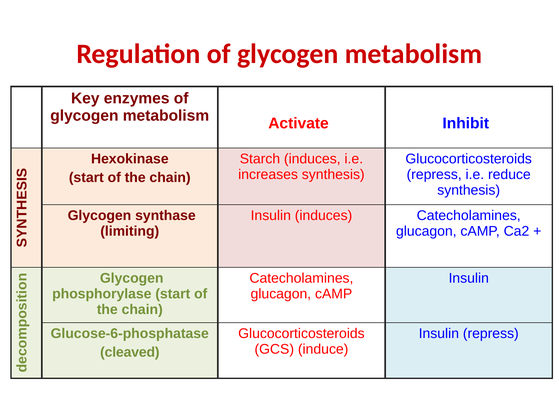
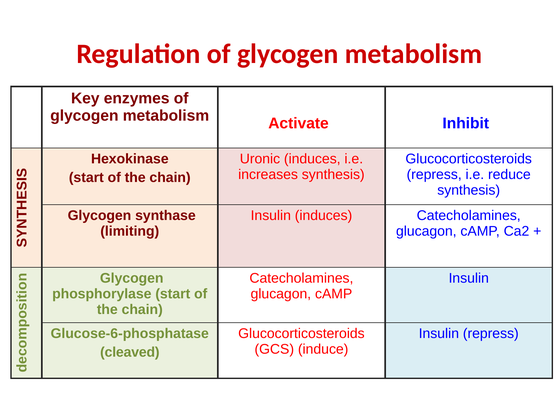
Starch: Starch -> Uronic
